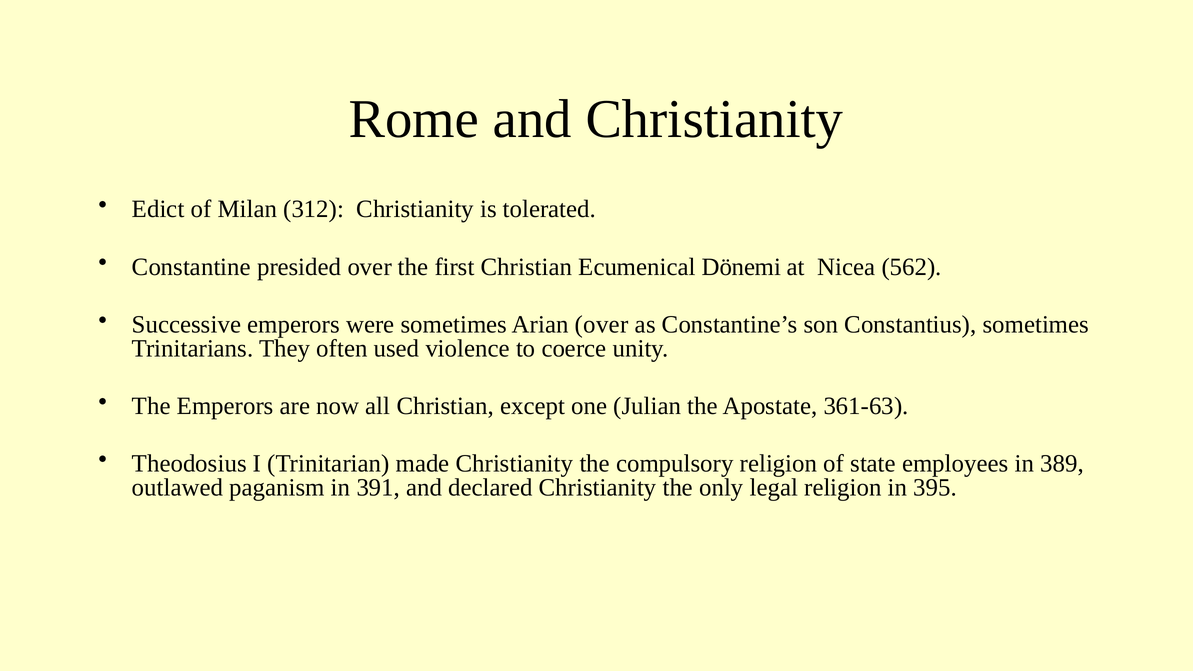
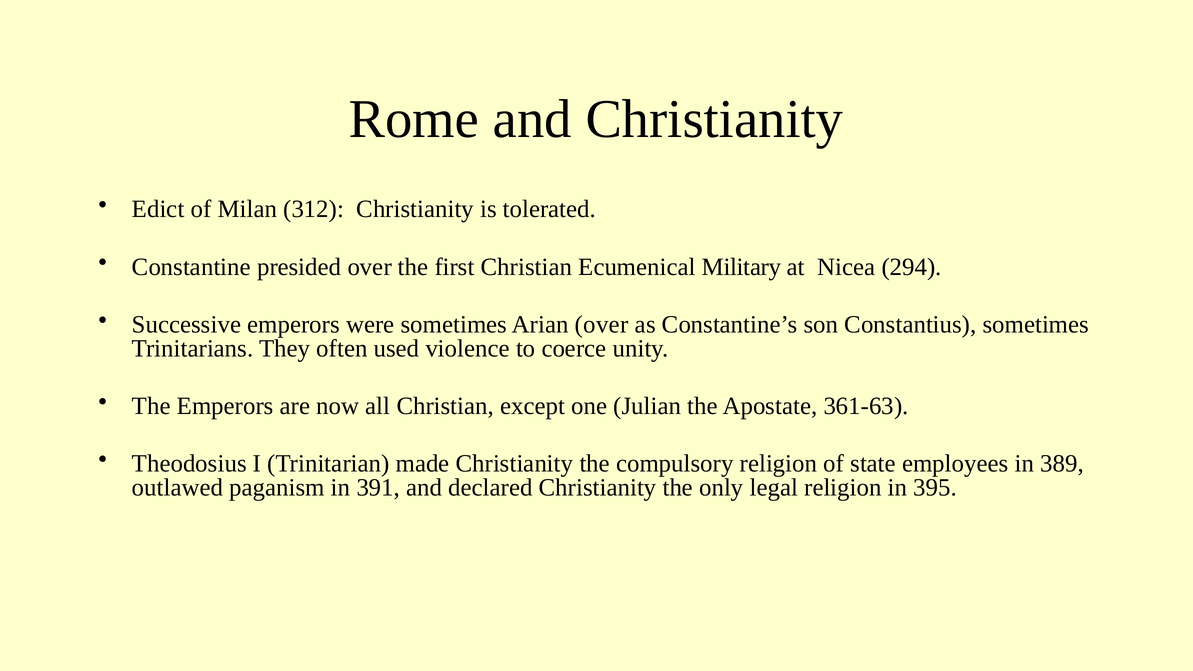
Dönemi: Dönemi -> Military
562: 562 -> 294
